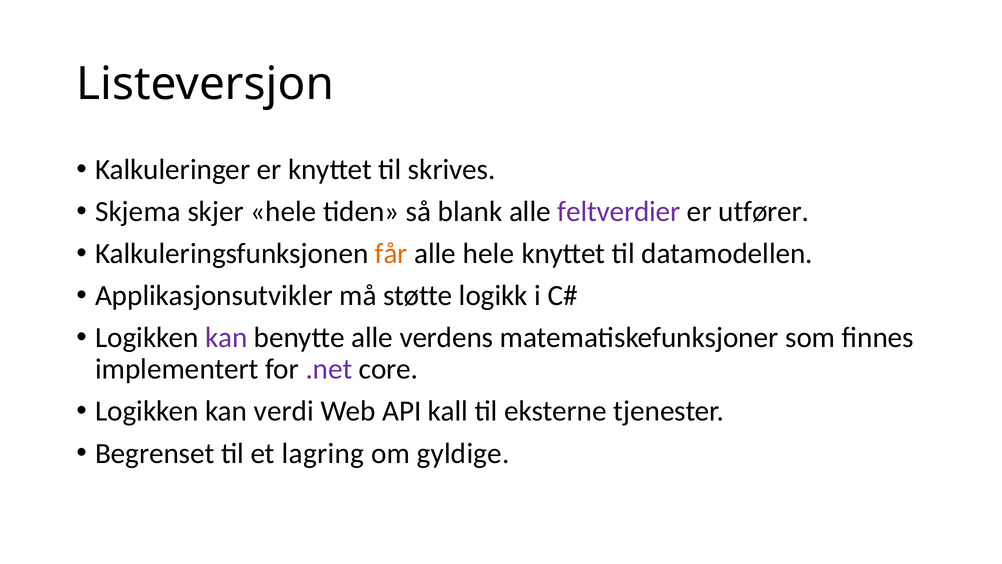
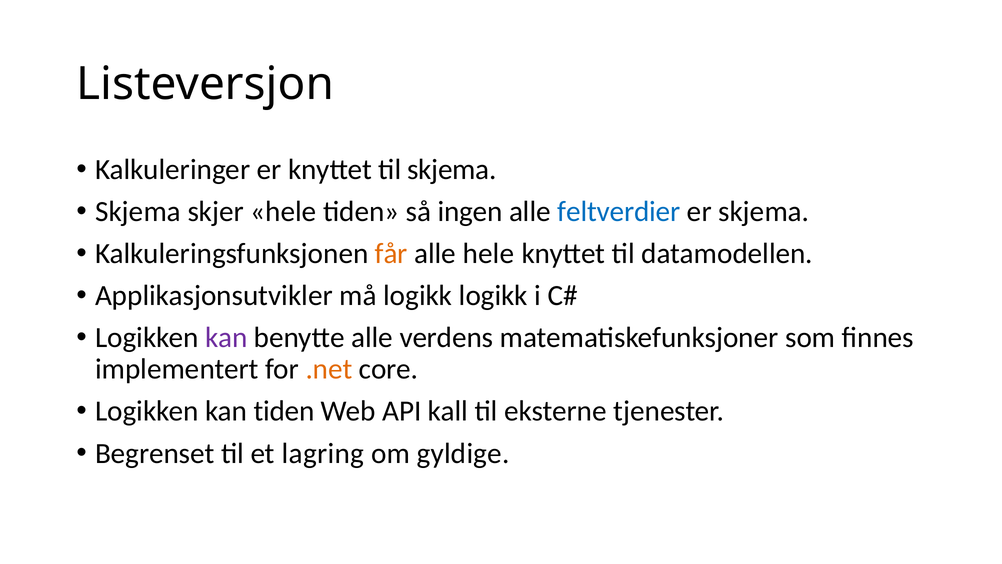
til skrives: skrives -> skjema
blank: blank -> ingen
feltverdier colour: purple -> blue
er utfører: utfører -> skjema
må støtte: støtte -> logikk
.net colour: purple -> orange
kan verdi: verdi -> tiden
